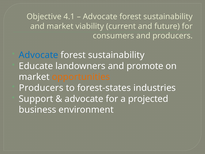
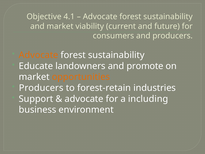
Advocate at (39, 55) colour: blue -> orange
forest-states: forest-states -> forest-retain
projected: projected -> including
